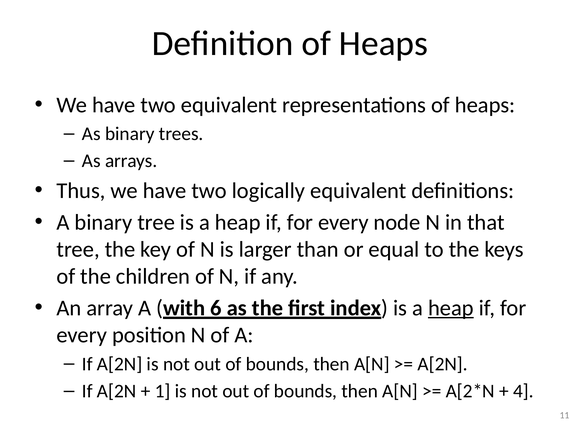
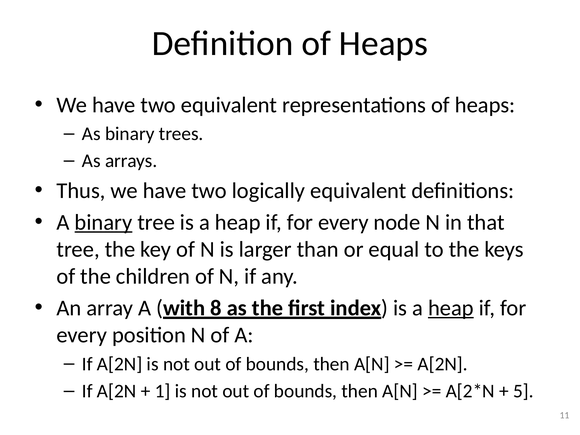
binary at (103, 222) underline: none -> present
6: 6 -> 8
4: 4 -> 5
